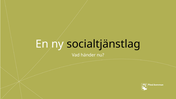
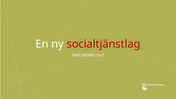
socialtjänstlag colour: black -> red
